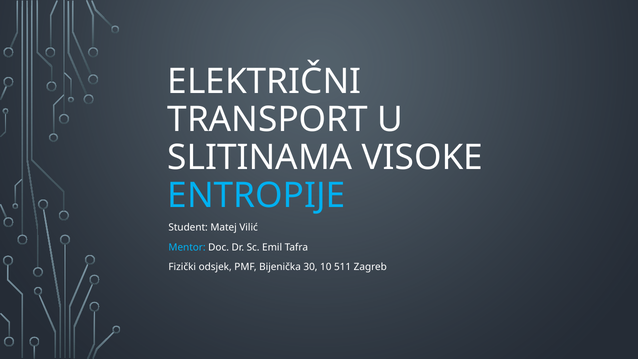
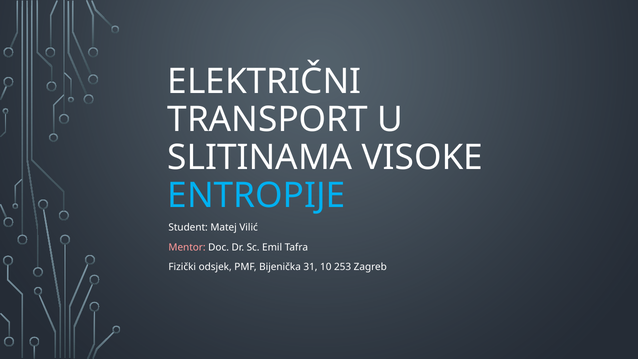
Mentor colour: light blue -> pink
30: 30 -> 31
511: 511 -> 253
